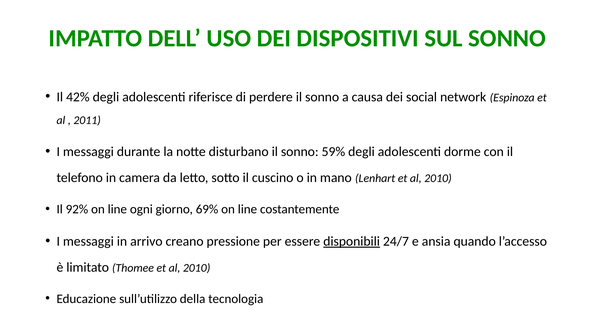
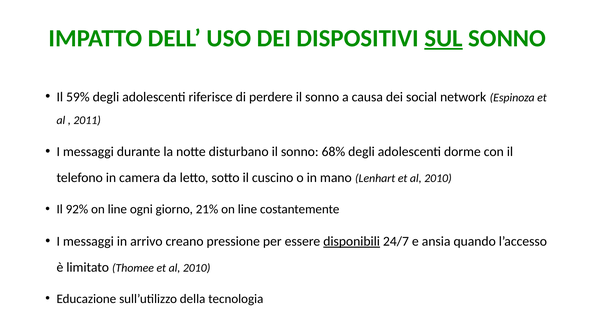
SUL underline: none -> present
42%: 42% -> 59%
59%: 59% -> 68%
69%: 69% -> 21%
